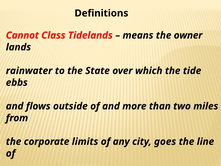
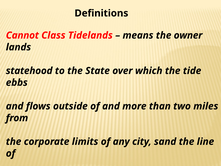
rainwater: rainwater -> statehood
goes: goes -> sand
